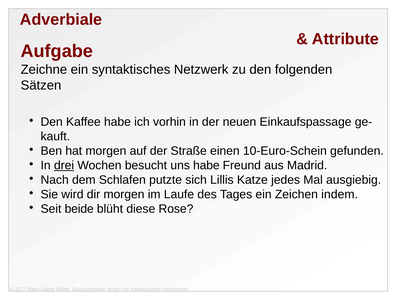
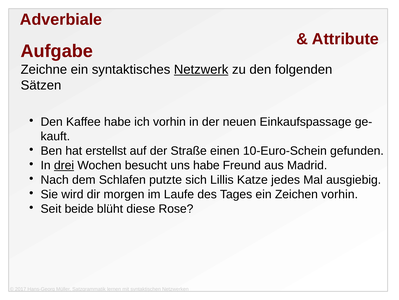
Netzwerk underline: none -> present
hat morgen: morgen -> erstellst
Zeichen indem: indem -> vorhin
